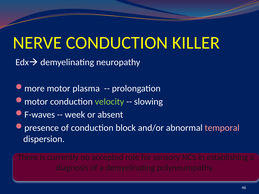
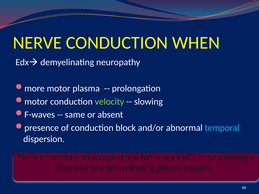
KILLER: KILLER -> WHEN
week: week -> same
temporal colour: pink -> light blue
